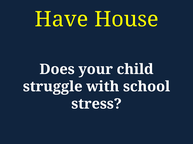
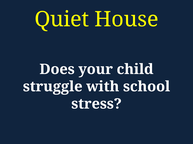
Have: Have -> Quiet
